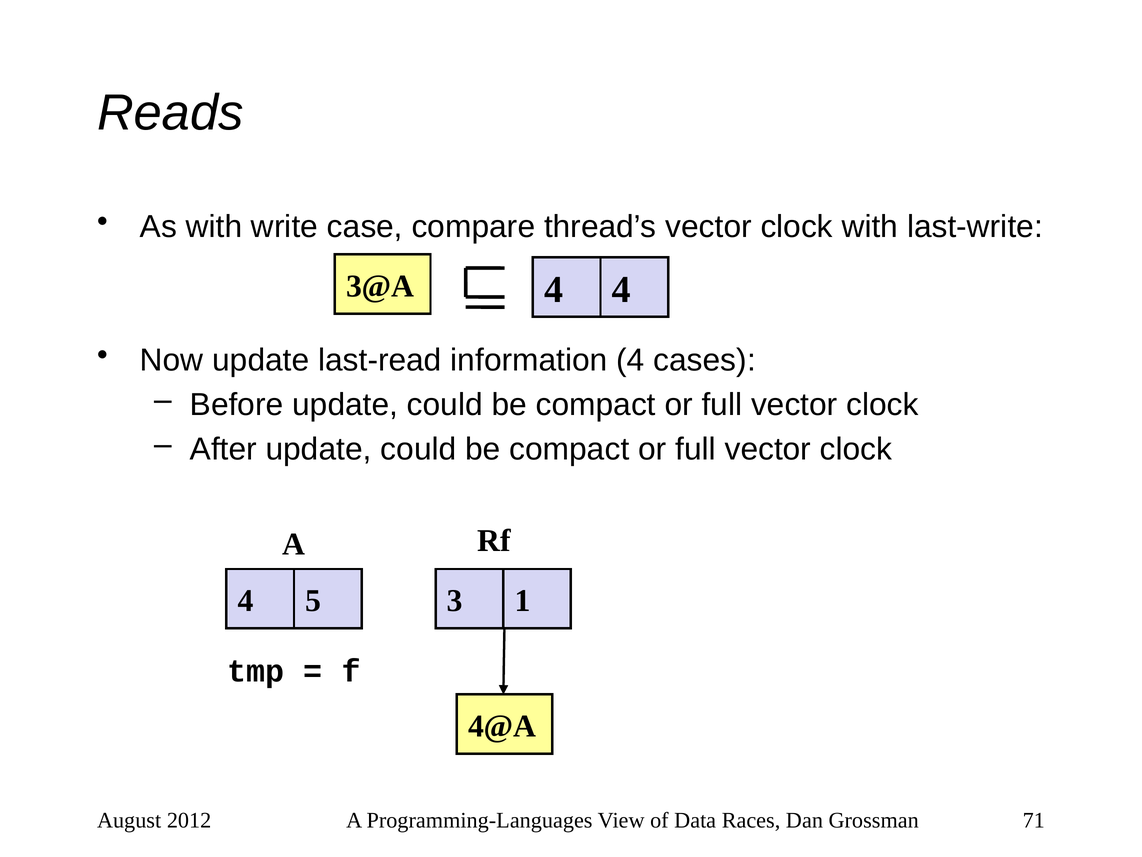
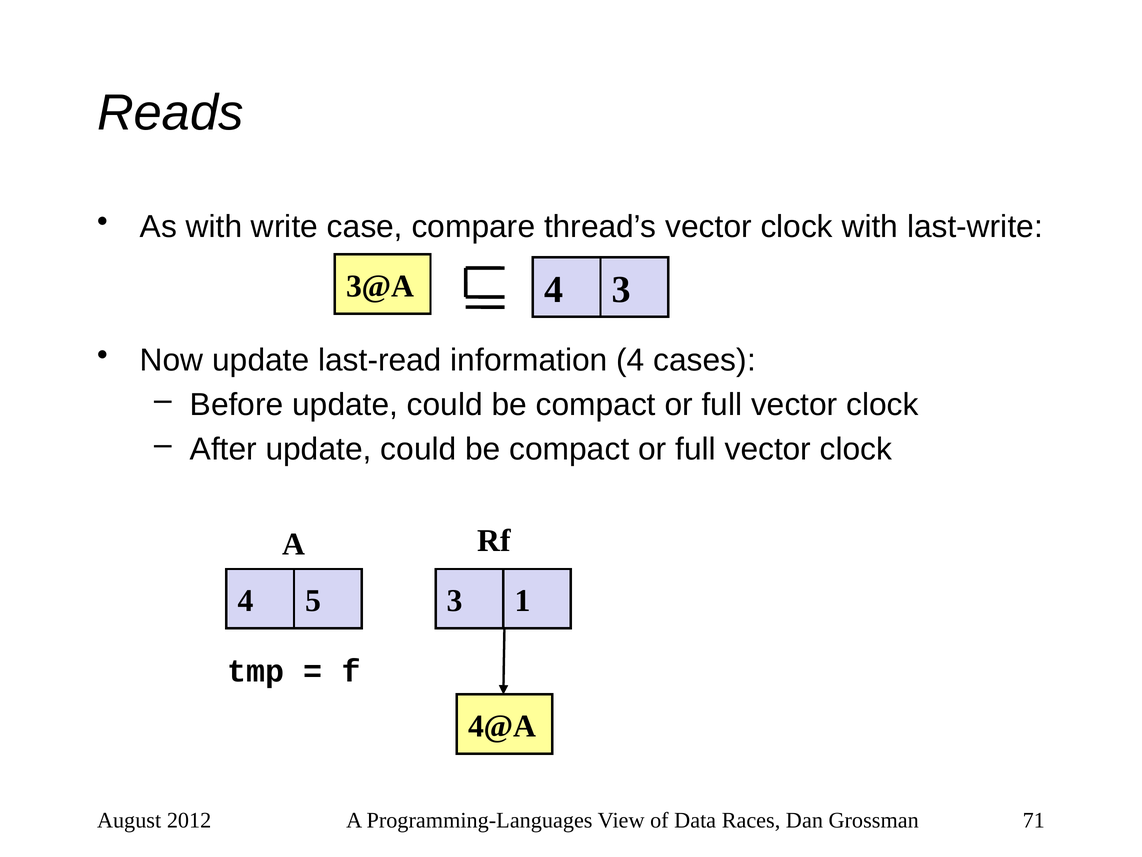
4 4: 4 -> 3
